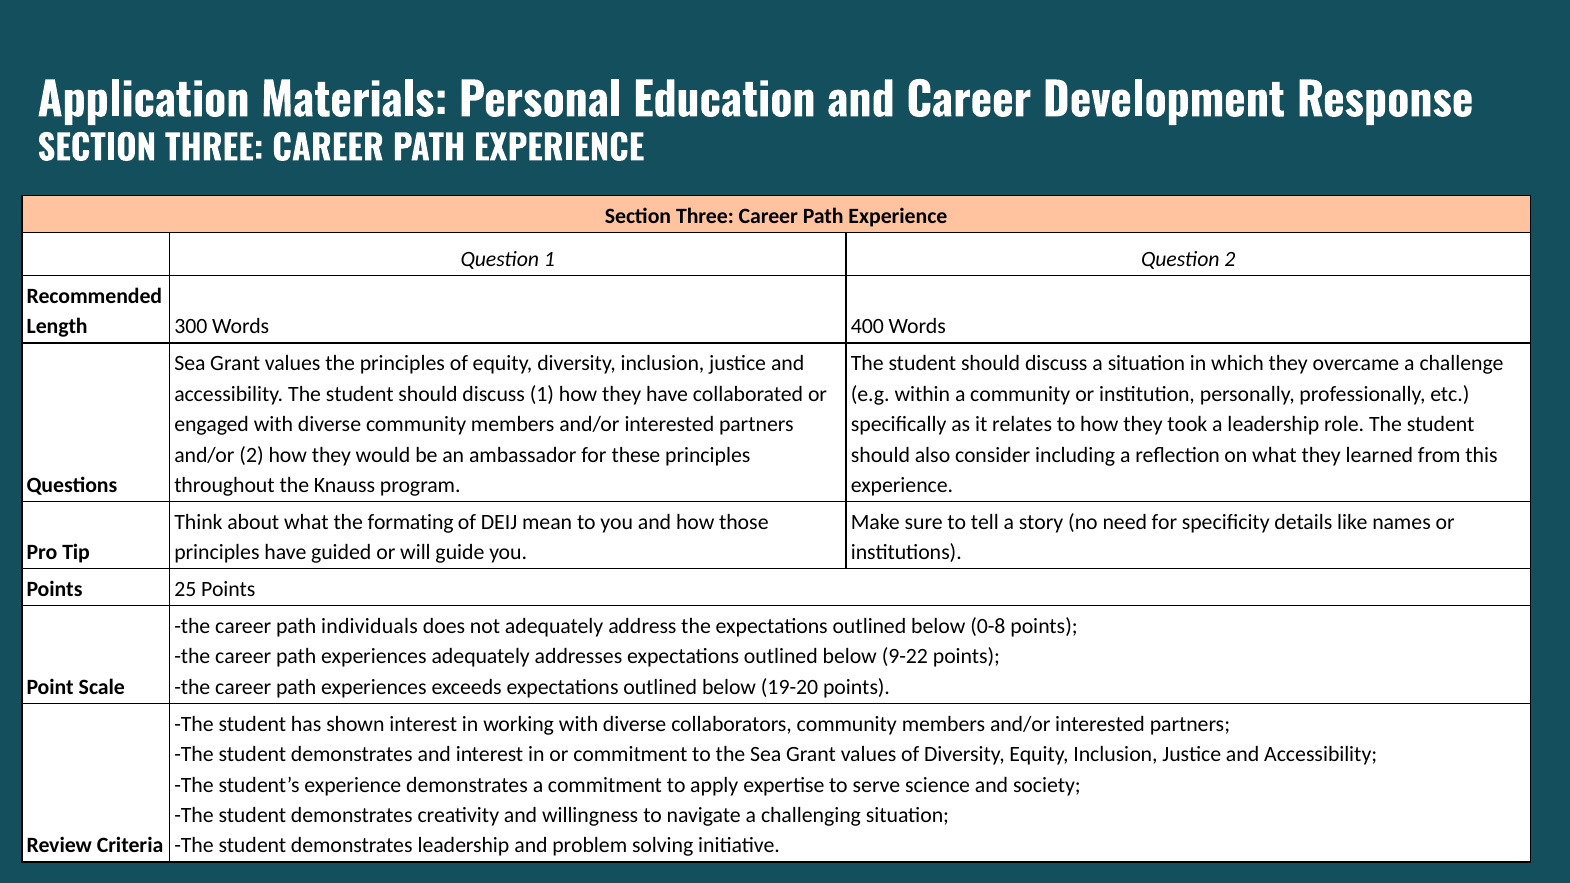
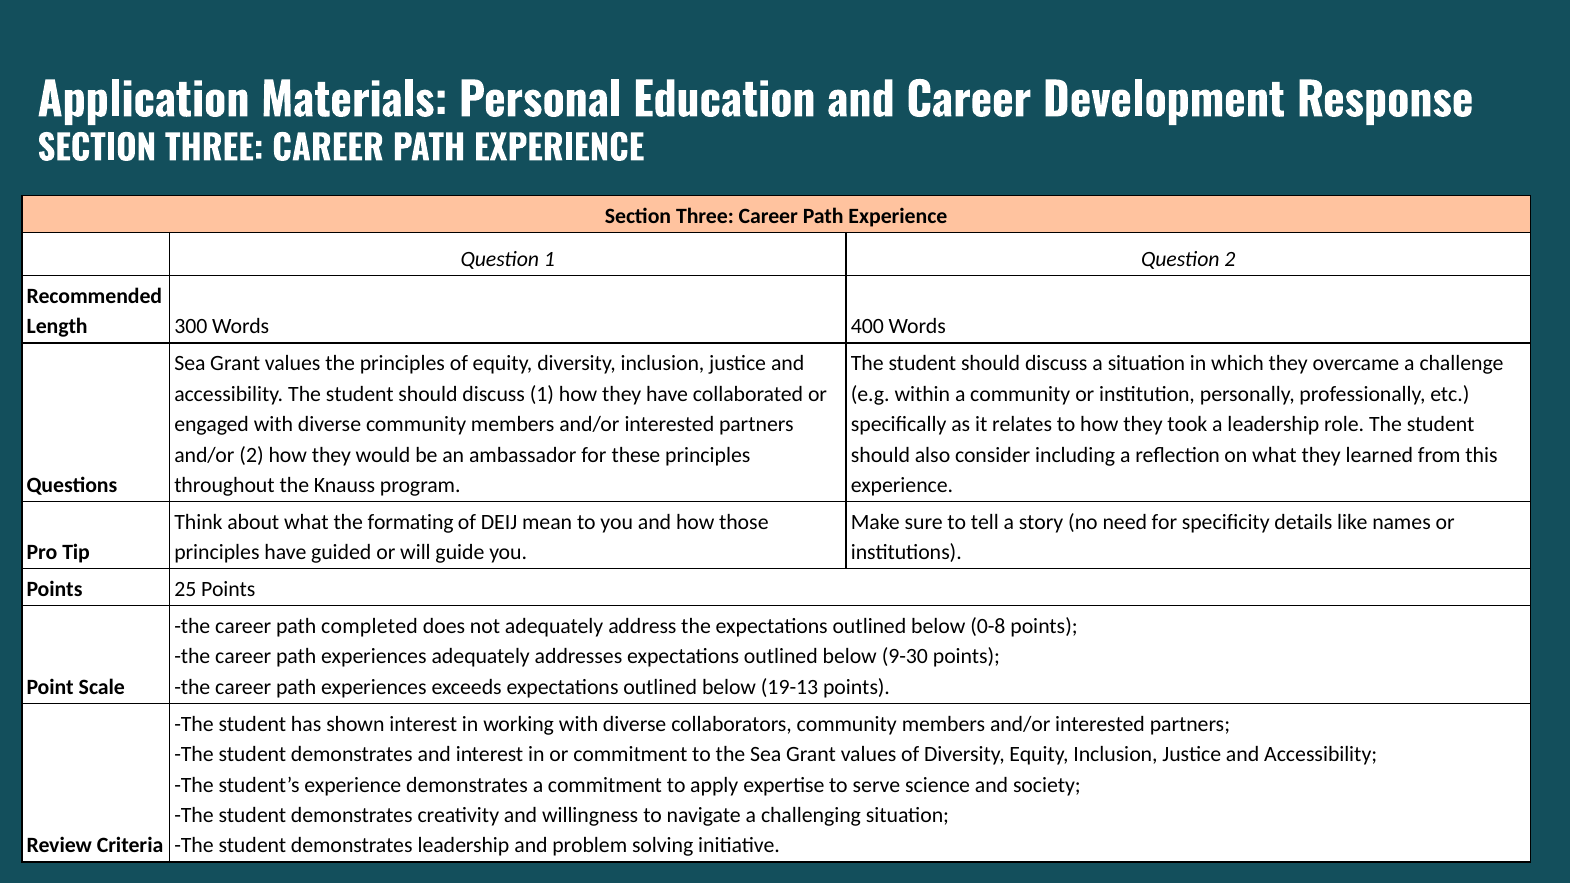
individuals: individuals -> completed
9-22: 9-22 -> 9-30
19-20: 19-20 -> 19-13
